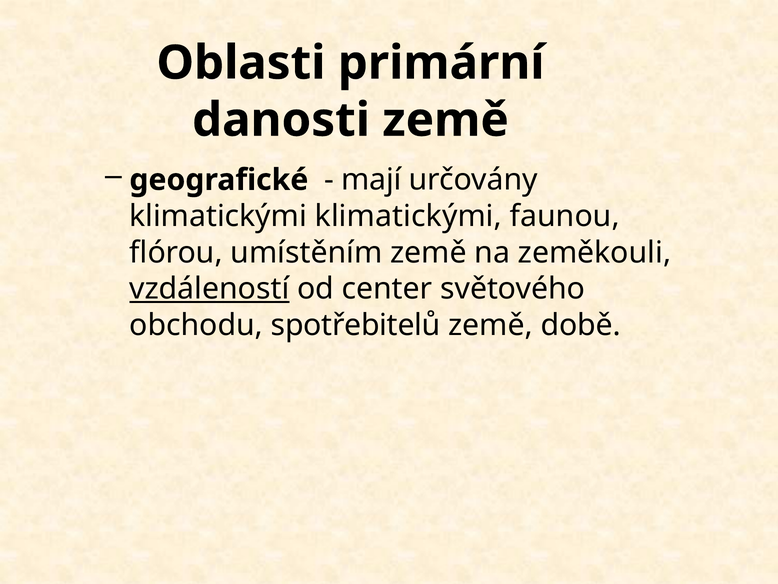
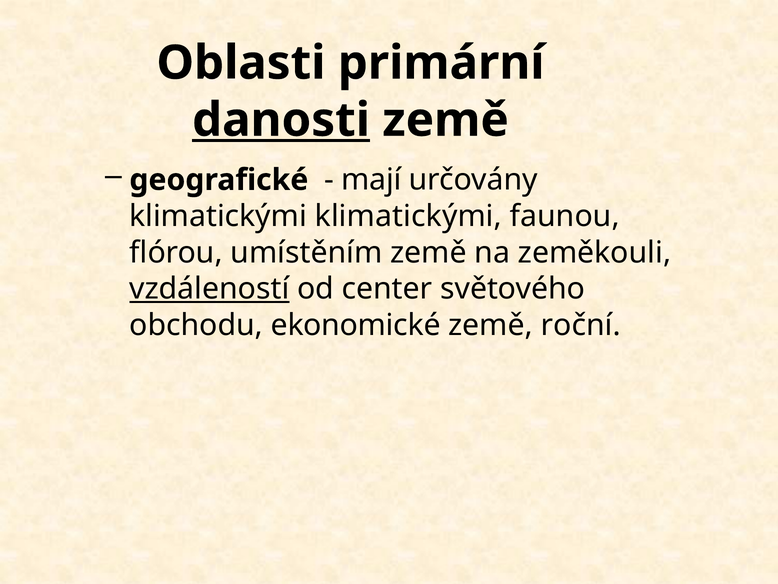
danosti underline: none -> present
spotřebitelů: spotřebitelů -> ekonomické
době: době -> roční
